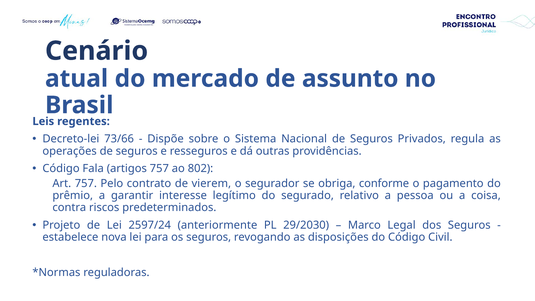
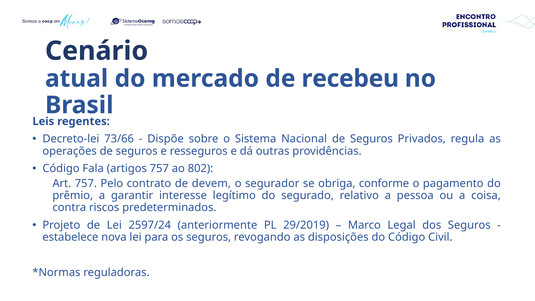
assunto: assunto -> recebeu
vierem: vierem -> devem
29/2030: 29/2030 -> 29/2019
